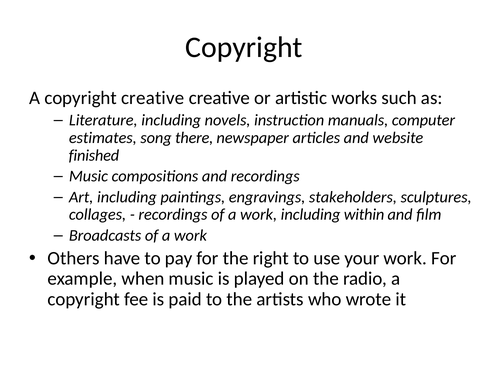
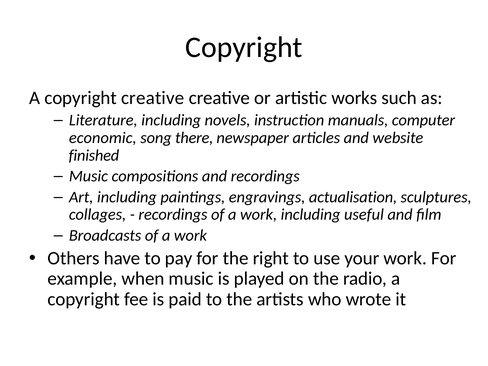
estimates: estimates -> economic
stakeholders: stakeholders -> actualisation
within: within -> useful
